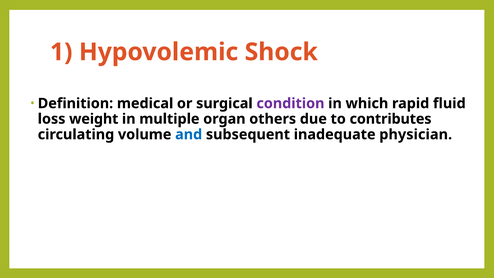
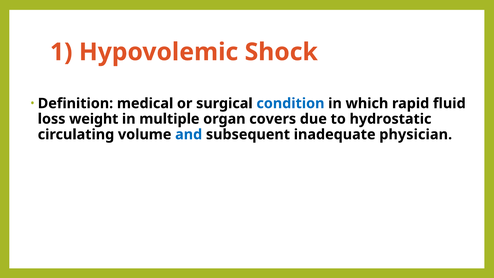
condition colour: purple -> blue
others: others -> covers
contributes: contributes -> hydrostatic
